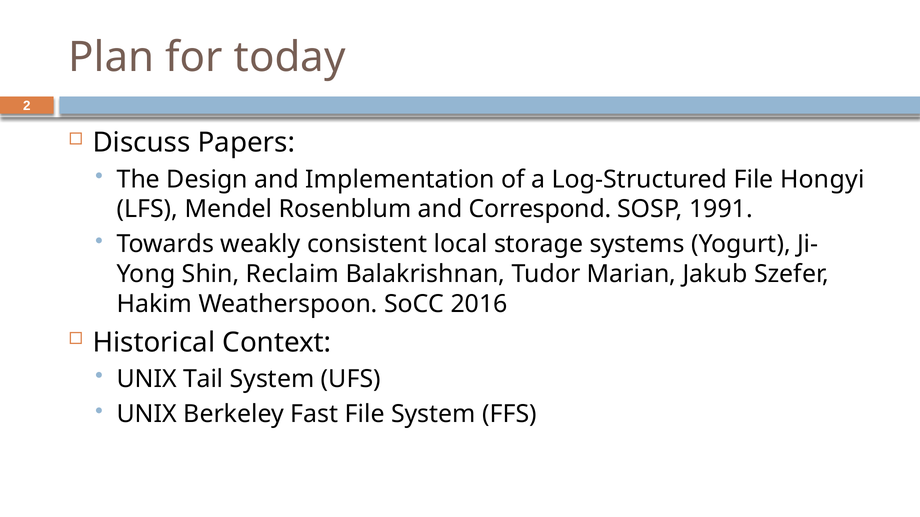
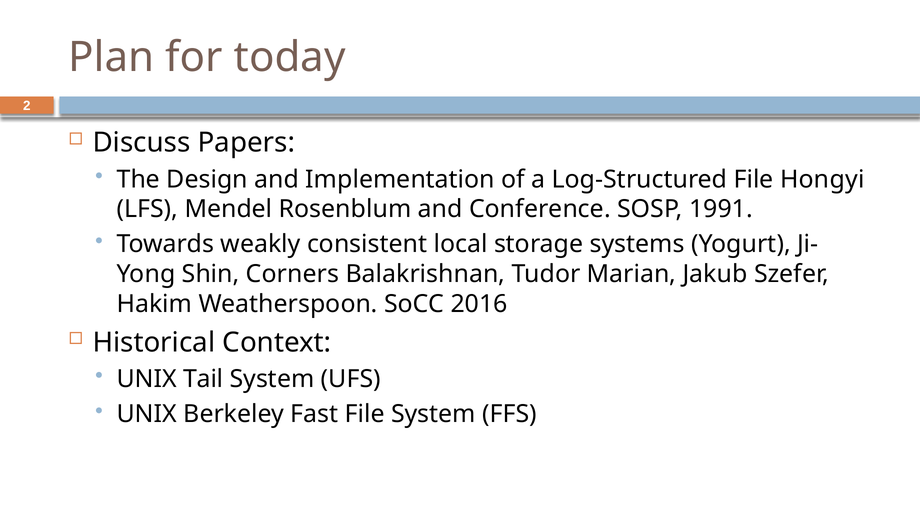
Correspond: Correspond -> Conference
Reclaim: Reclaim -> Corners
